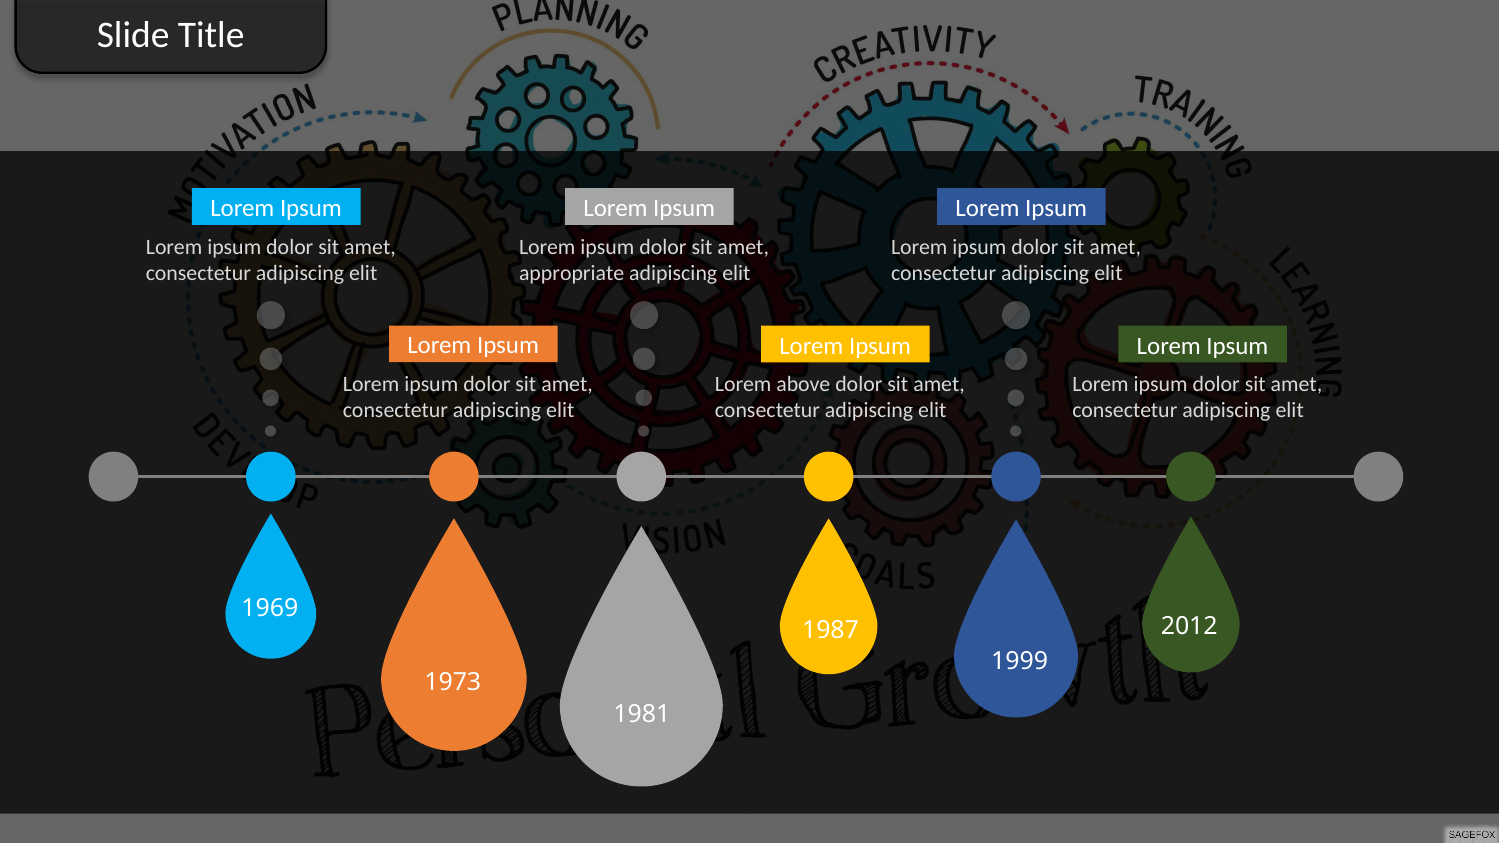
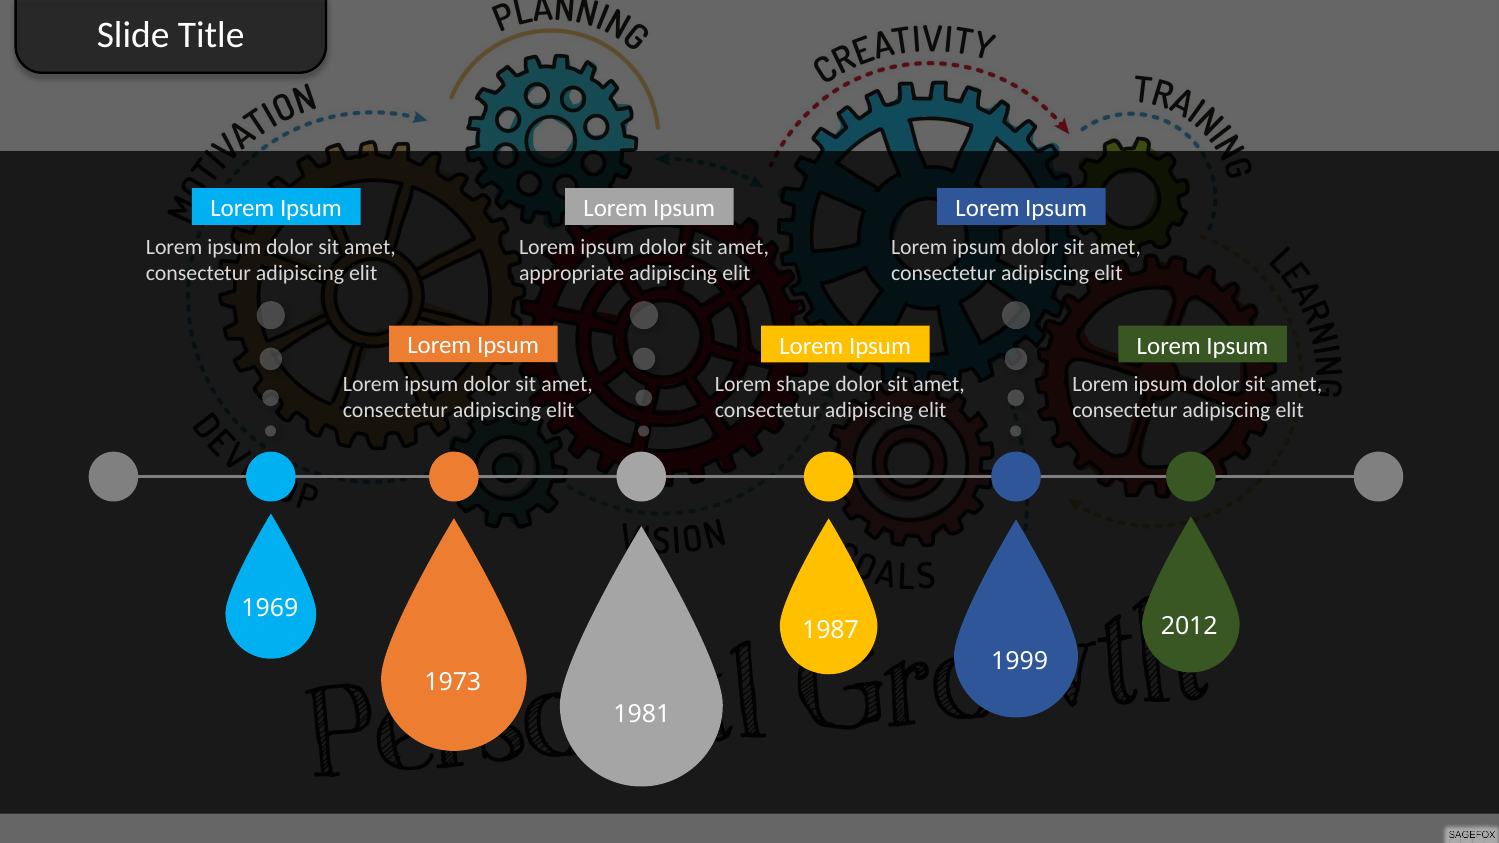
above: above -> shape
